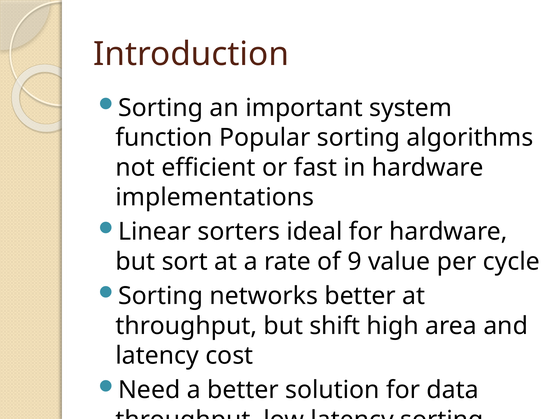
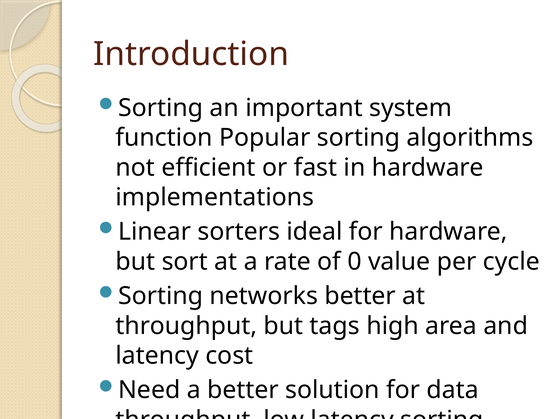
9: 9 -> 0
shift: shift -> tags
